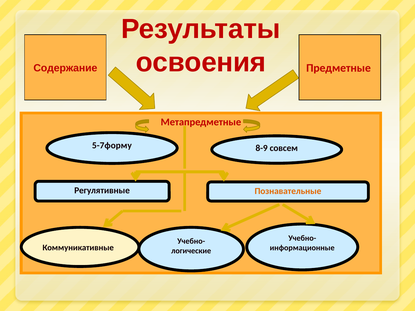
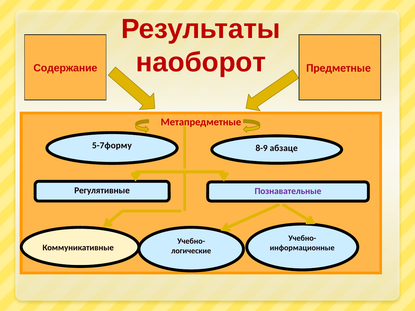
освоения: освоения -> наоборот
совсем: совсем -> абзаце
Познавательные colour: orange -> purple
